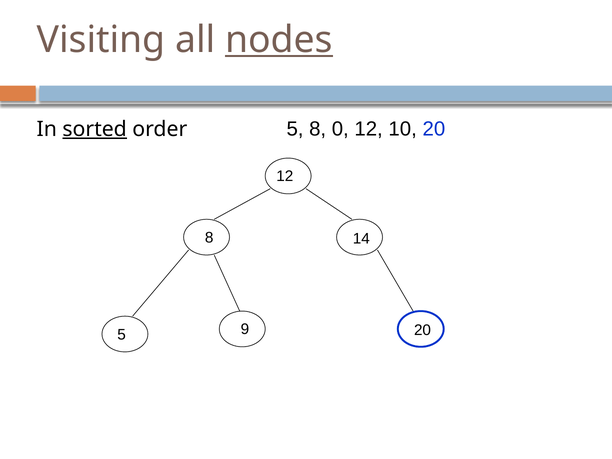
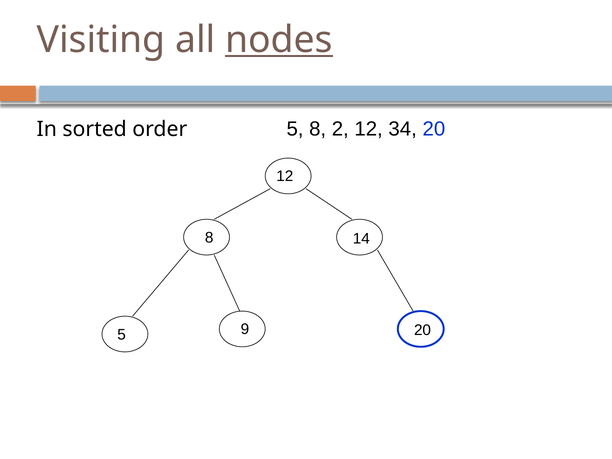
0: 0 -> 2
10: 10 -> 34
sorted underline: present -> none
